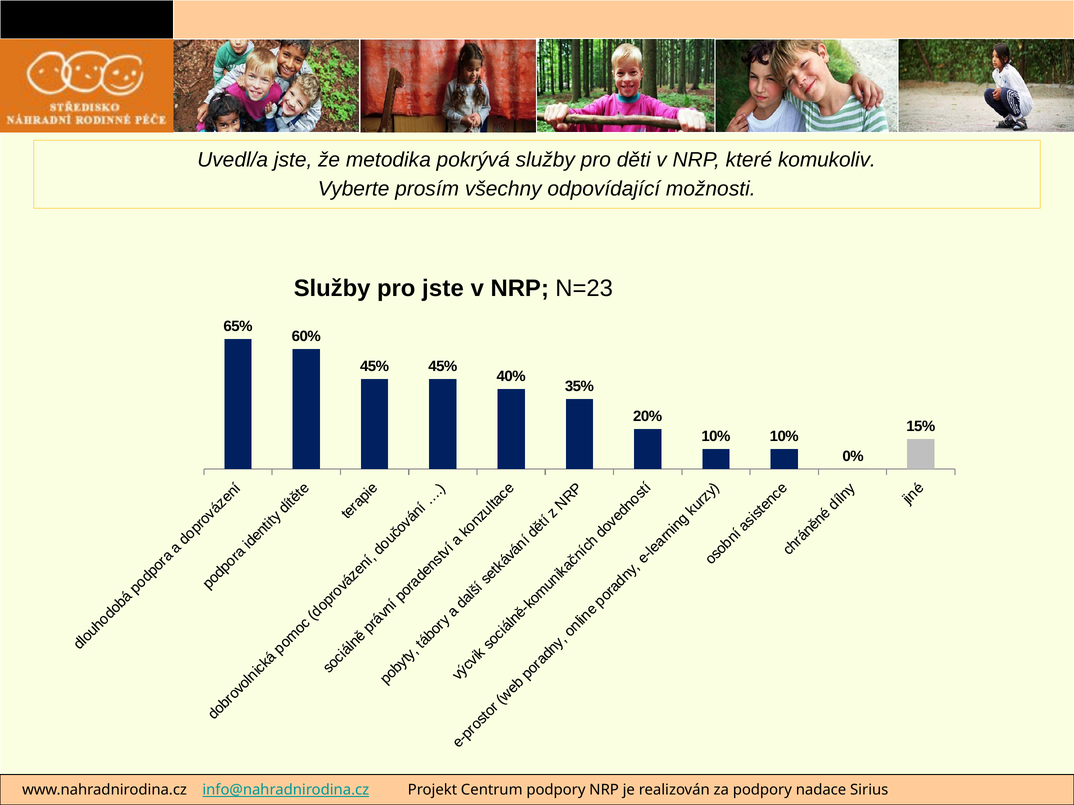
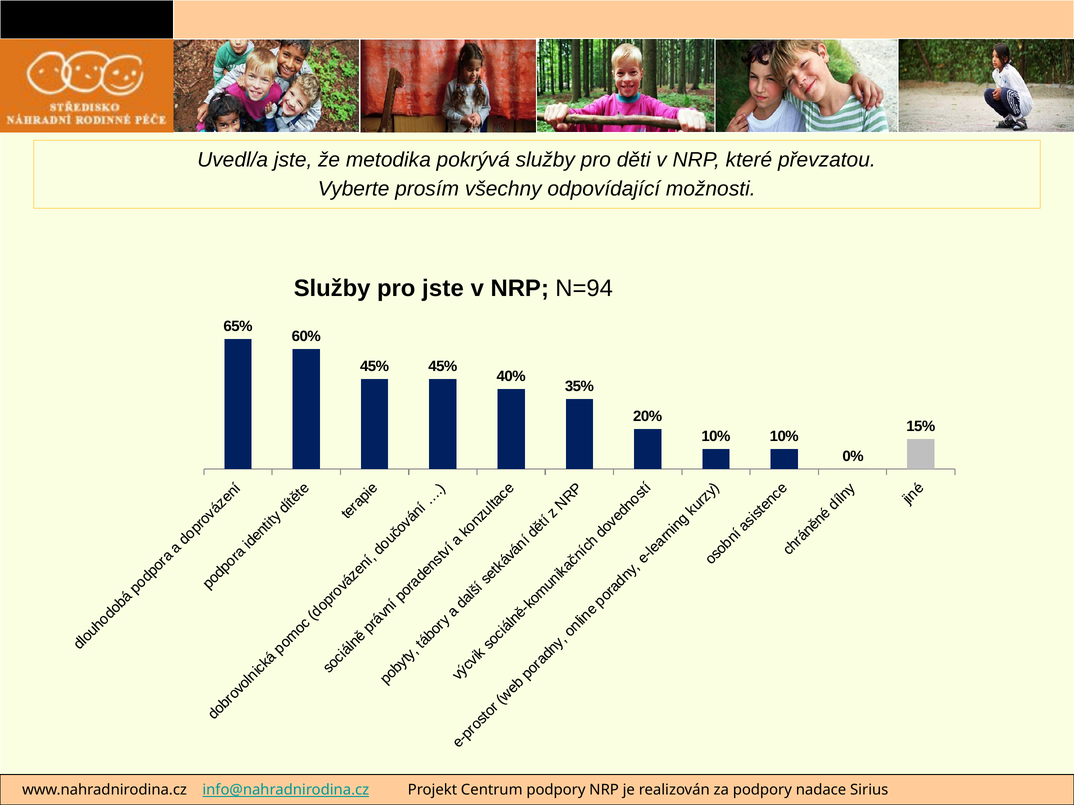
komukoliv: komukoliv -> převzatou
N=23: N=23 -> N=94
